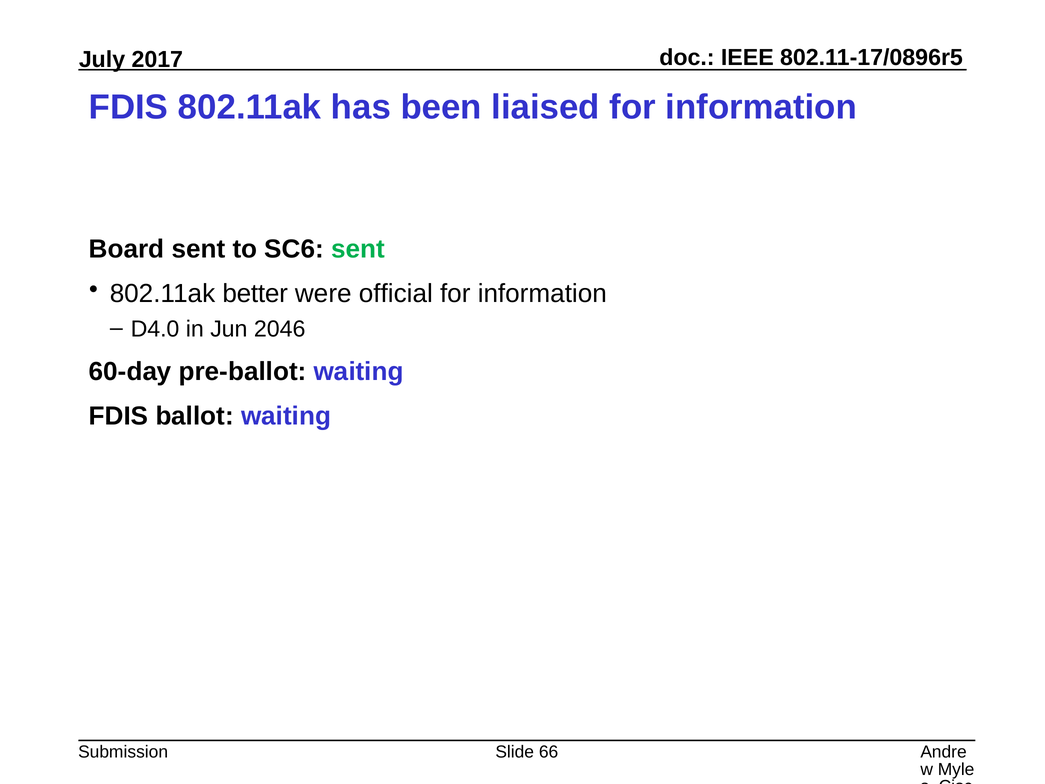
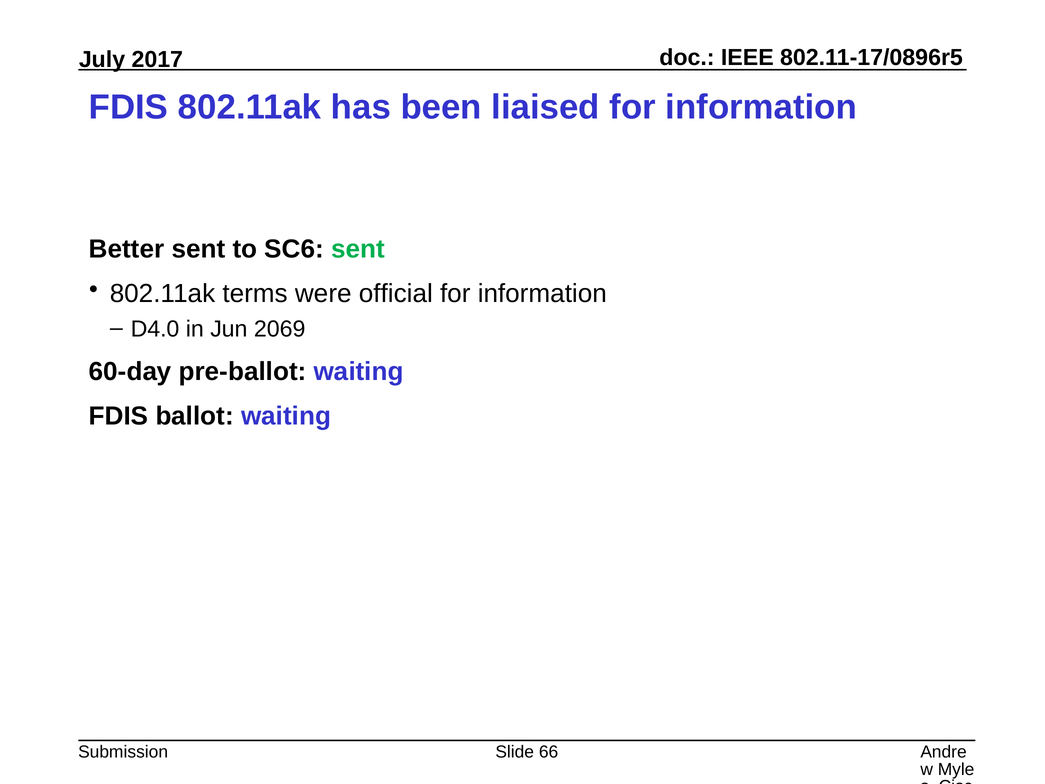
Board: Board -> Better
better: better -> terms
2046: 2046 -> 2069
